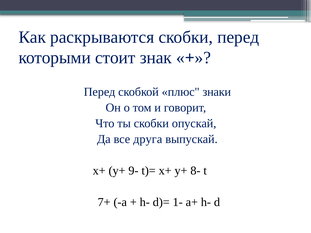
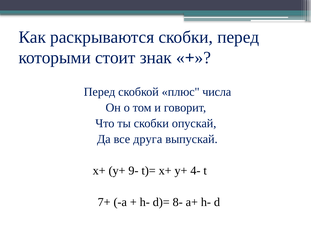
знаки: знаки -> числа
8-: 8- -> 4-
1-: 1- -> 8-
